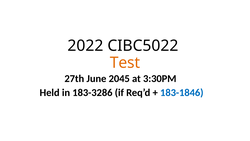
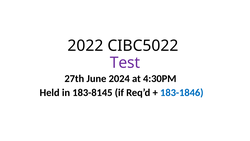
Test colour: orange -> purple
2045: 2045 -> 2024
3:30PM: 3:30PM -> 4:30PM
183-3286: 183-3286 -> 183-8145
